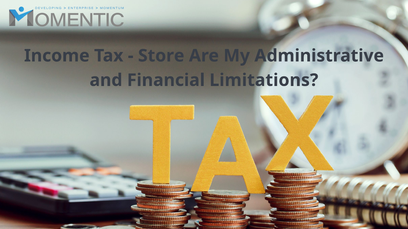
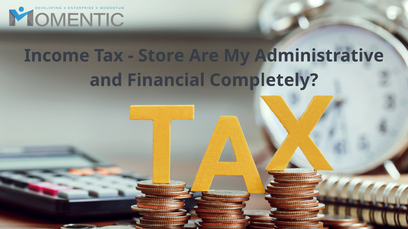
Limitations: Limitations -> Completely
